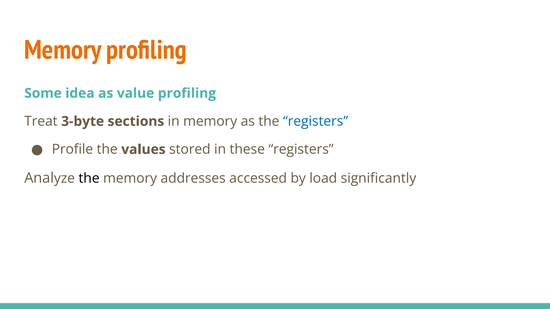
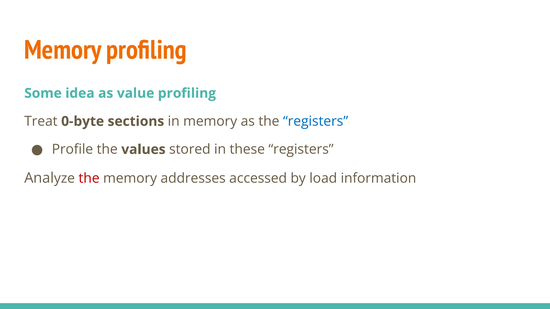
3-byte: 3-byte -> 0-byte
the at (89, 179) colour: black -> red
significantly: significantly -> information
